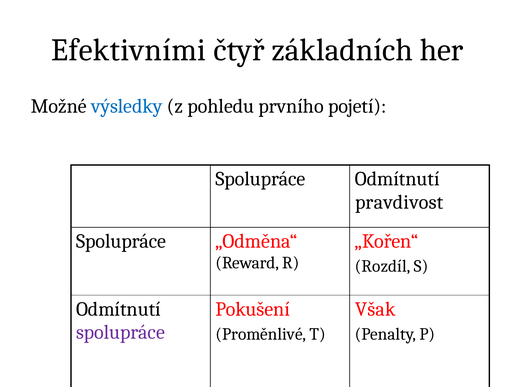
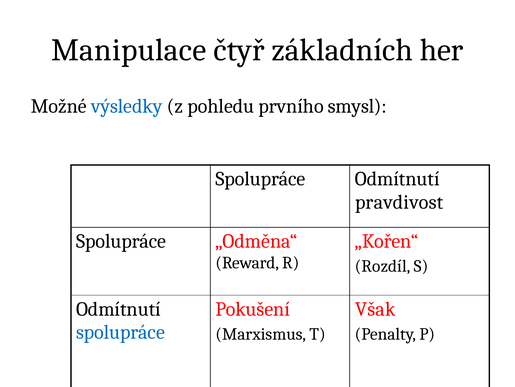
Efektivními: Efektivními -> Manipulace
pojetí: pojetí -> smysl
spolupráce at (120, 332) colour: purple -> blue
Proměnlivé: Proměnlivé -> Marxismus
